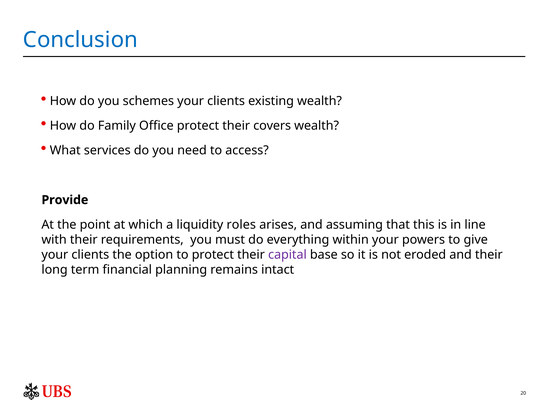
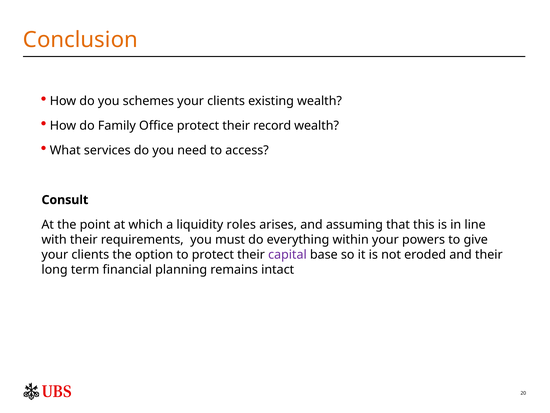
Conclusion colour: blue -> orange
covers: covers -> record
Provide: Provide -> Consult
